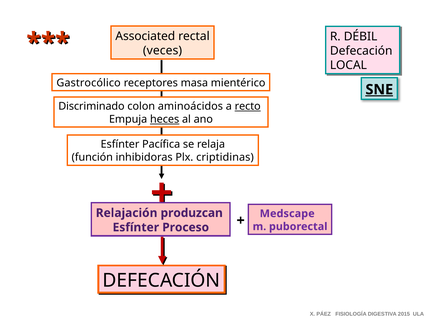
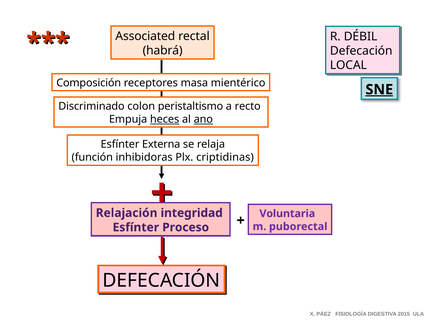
veces: veces -> habrá
Gastrocólico: Gastrocólico -> Composición
aminoácidos: aminoácidos -> peristaltismo
recto underline: present -> none
ano underline: none -> present
Pacífica: Pacífica -> Externa
produzcan: produzcan -> integridad
Medscape: Medscape -> Voluntaria
